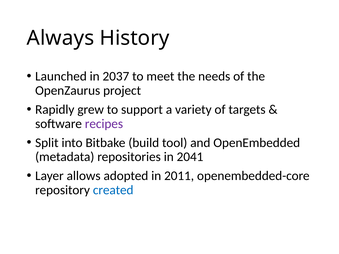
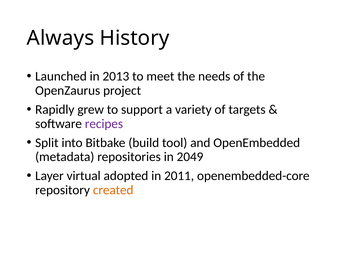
2037: 2037 -> 2013
2041: 2041 -> 2049
allows: allows -> virtual
created colour: blue -> orange
